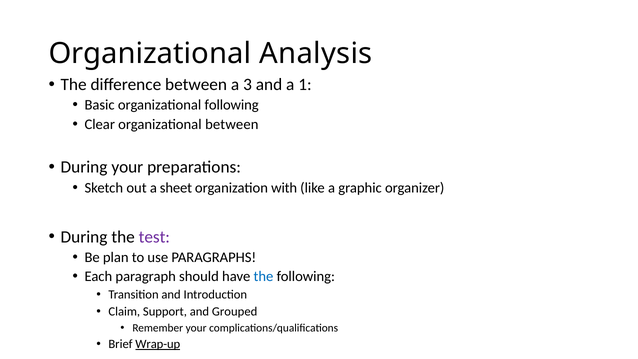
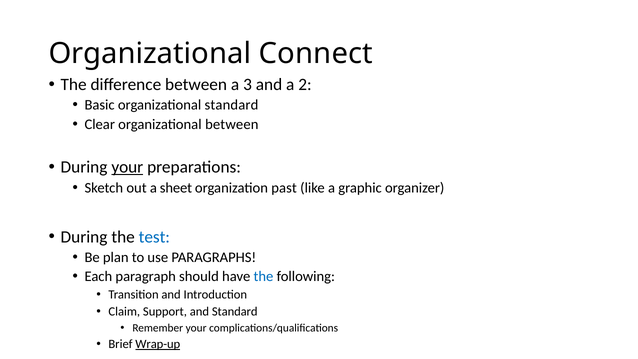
Analysis: Analysis -> Connect
1: 1 -> 2
organizational following: following -> standard
your at (127, 167) underline: none -> present
with: with -> past
test colour: purple -> blue
and Grouped: Grouped -> Standard
